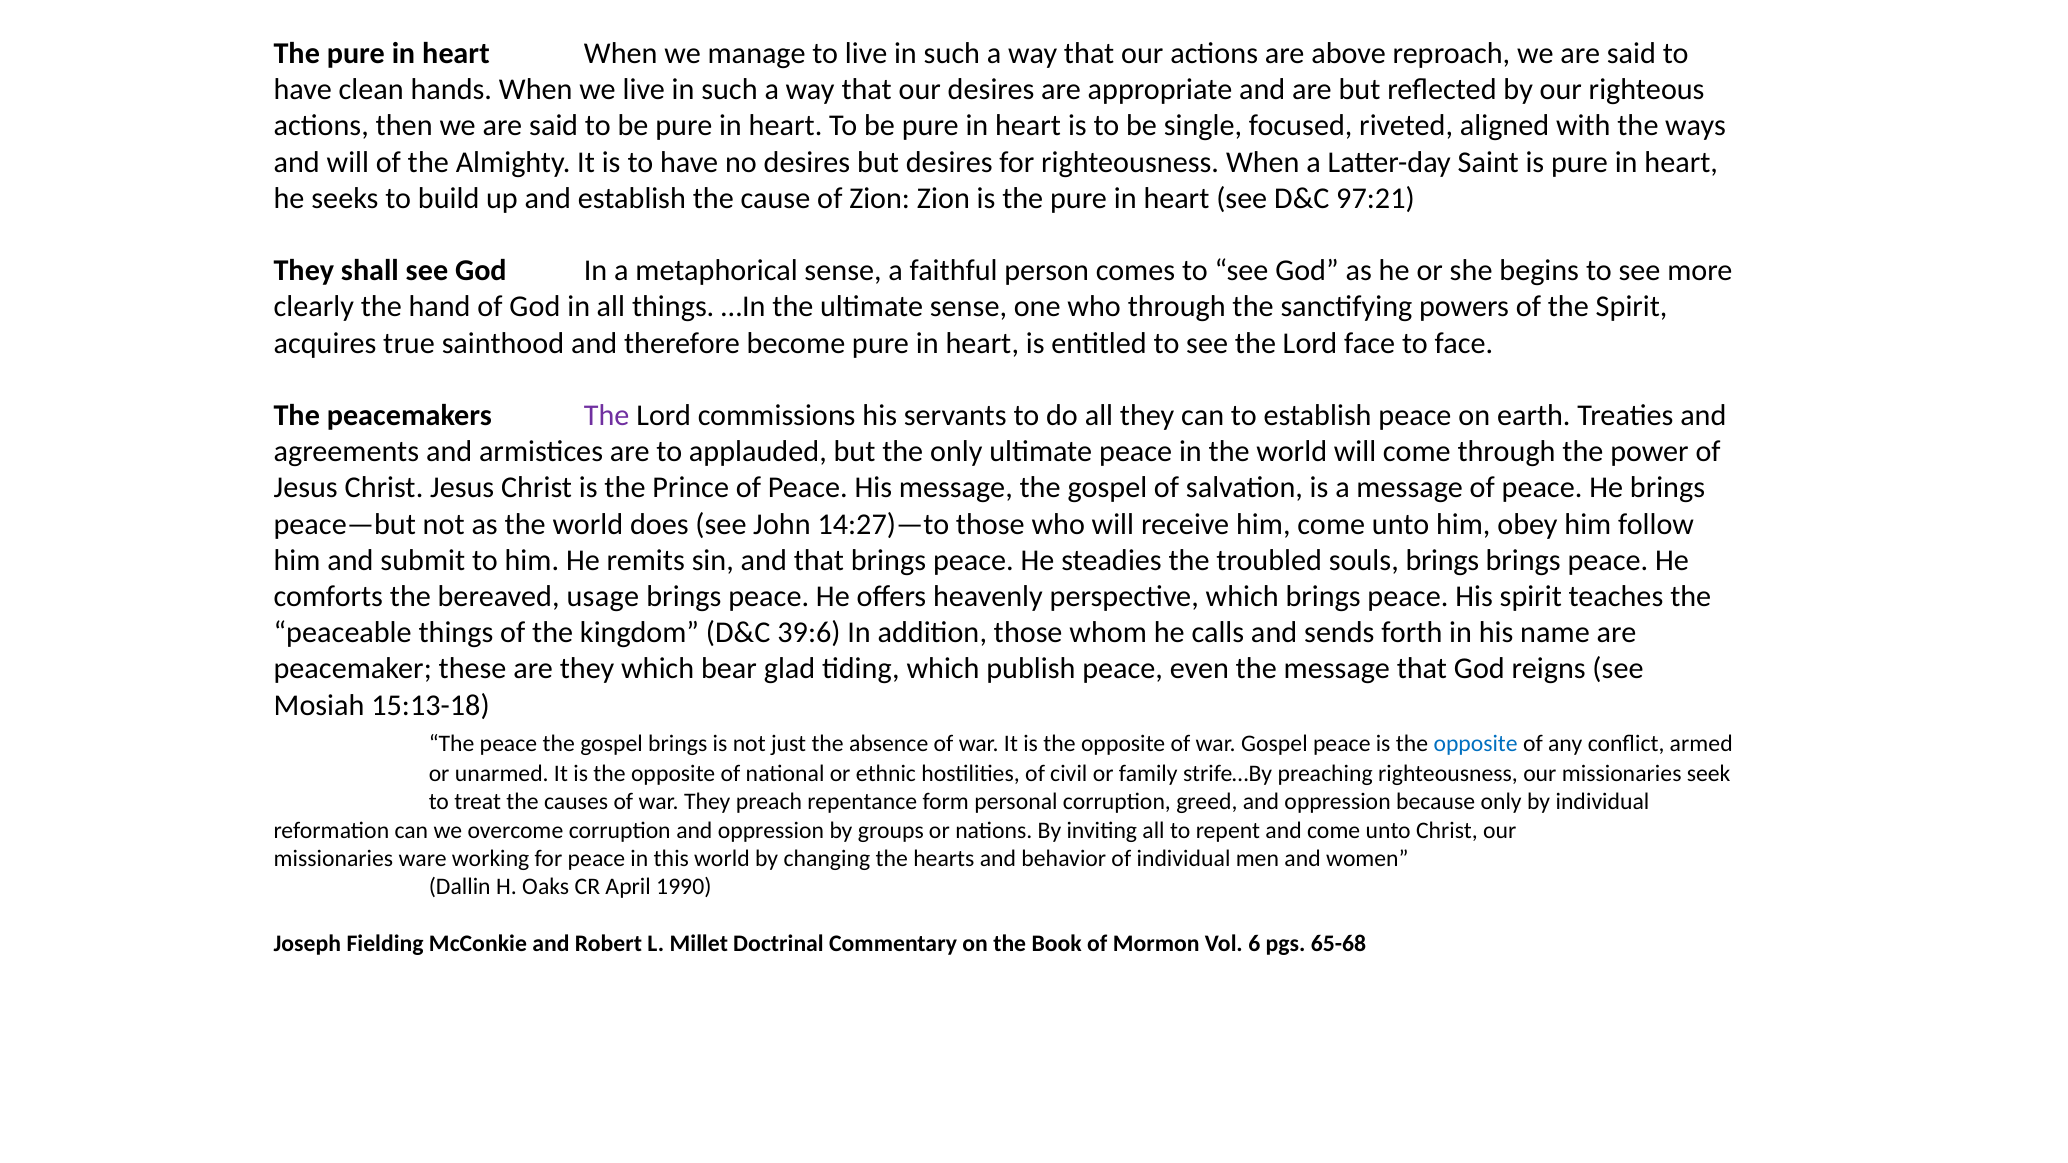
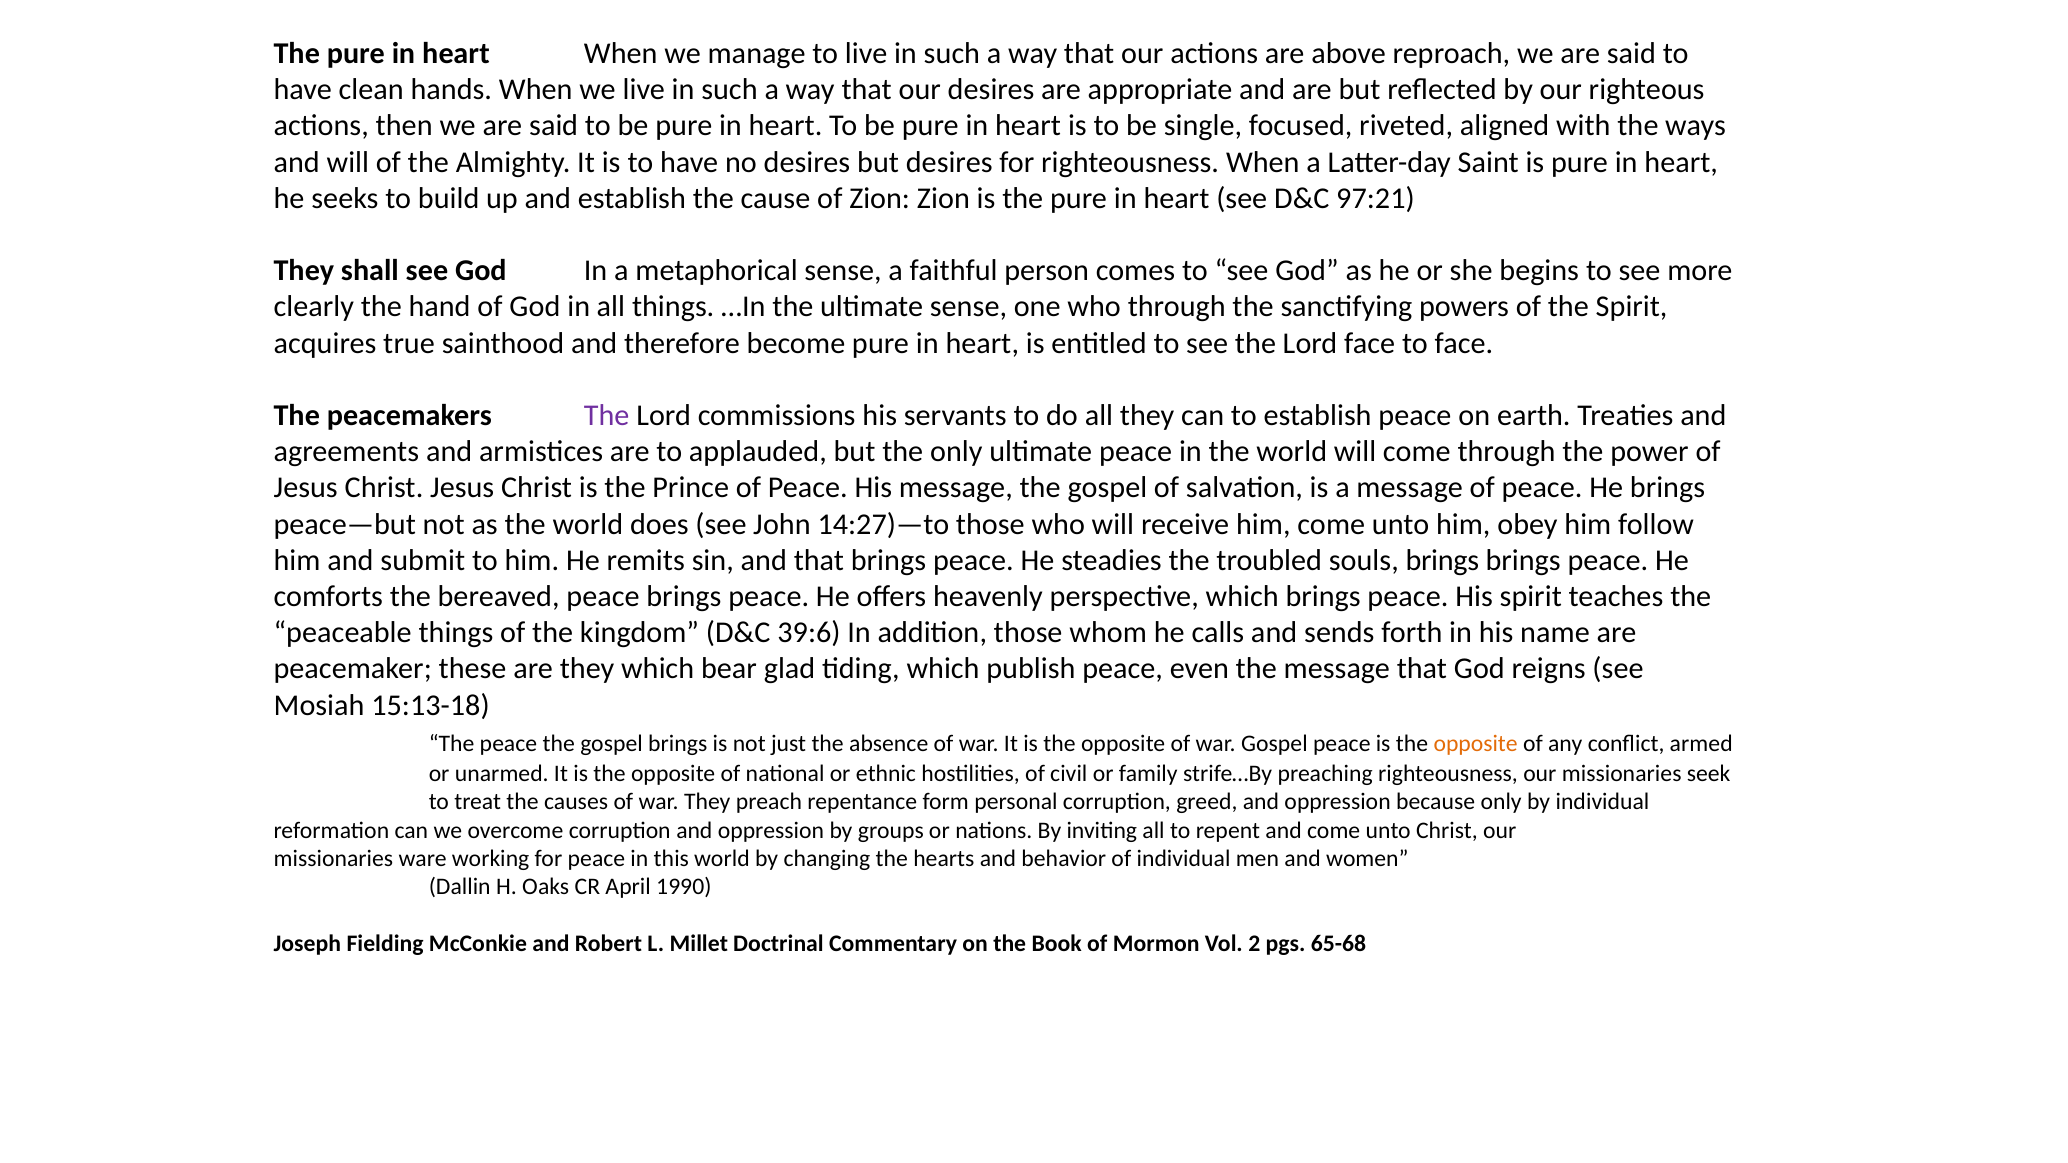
bereaved usage: usage -> peace
opposite at (1476, 744) colour: blue -> orange
6: 6 -> 2
